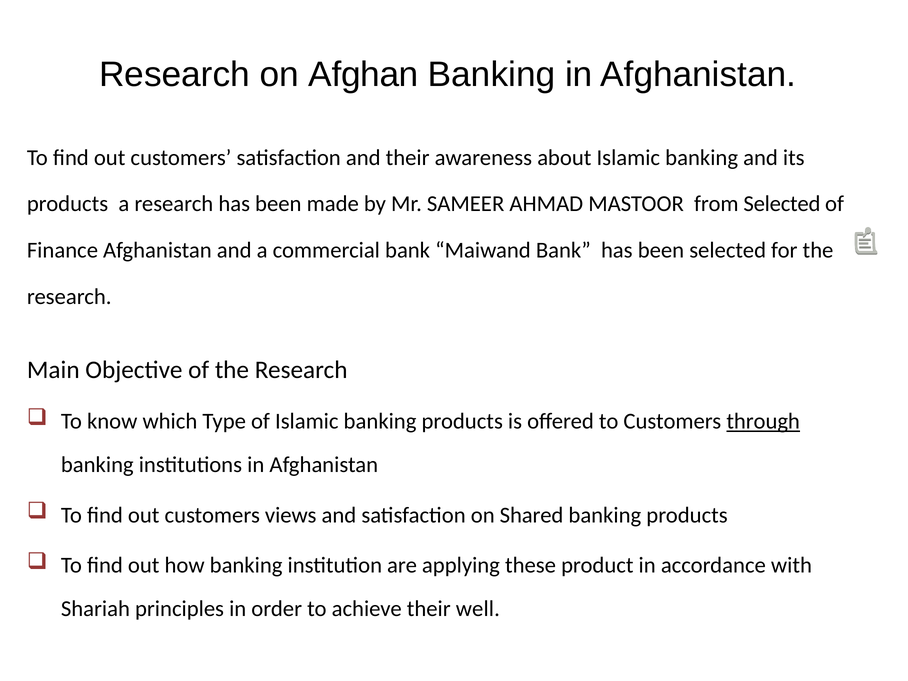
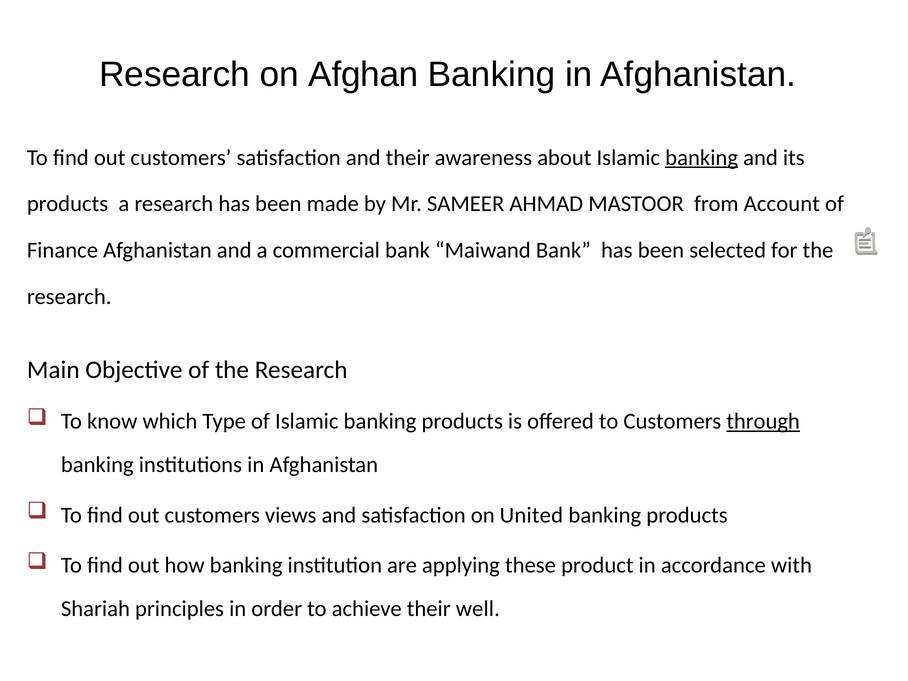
banking at (702, 158) underline: none -> present
from Selected: Selected -> Account
Shared: Shared -> United
